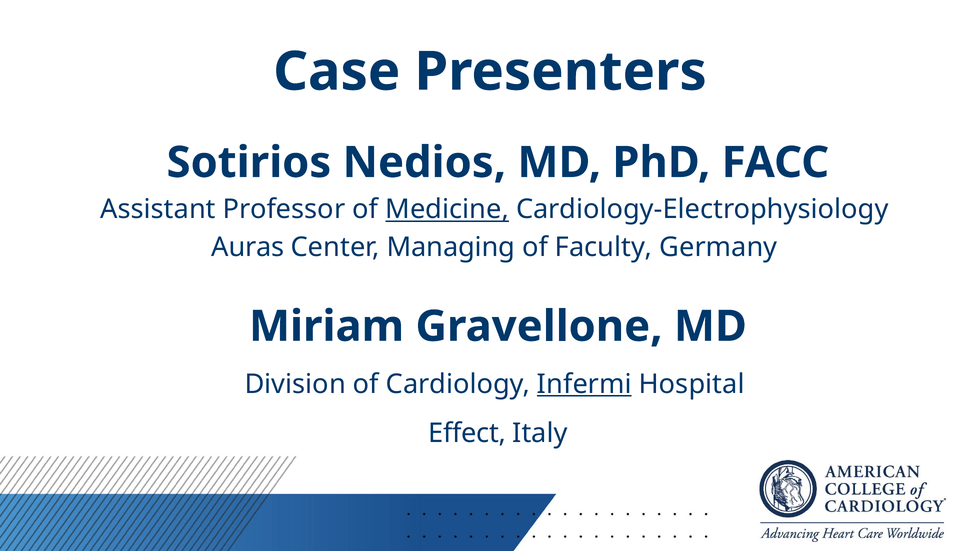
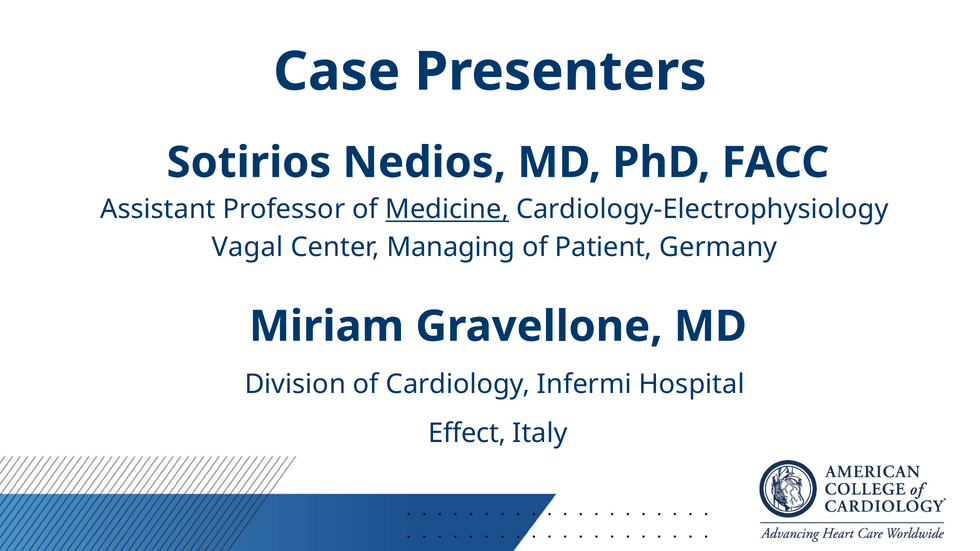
Auras: Auras -> Vagal
Faculty: Faculty -> Patient
Infermi underline: present -> none
